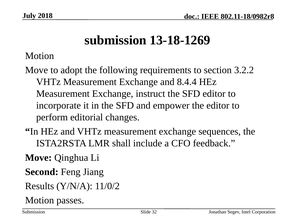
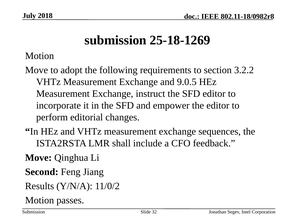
13-18-1269: 13-18-1269 -> 25-18-1269
8.4.4: 8.4.4 -> 9.0.5
